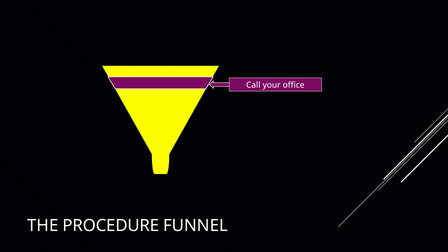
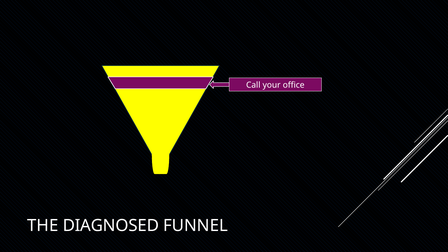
PROCEDURE: PROCEDURE -> DIAGNOSED
